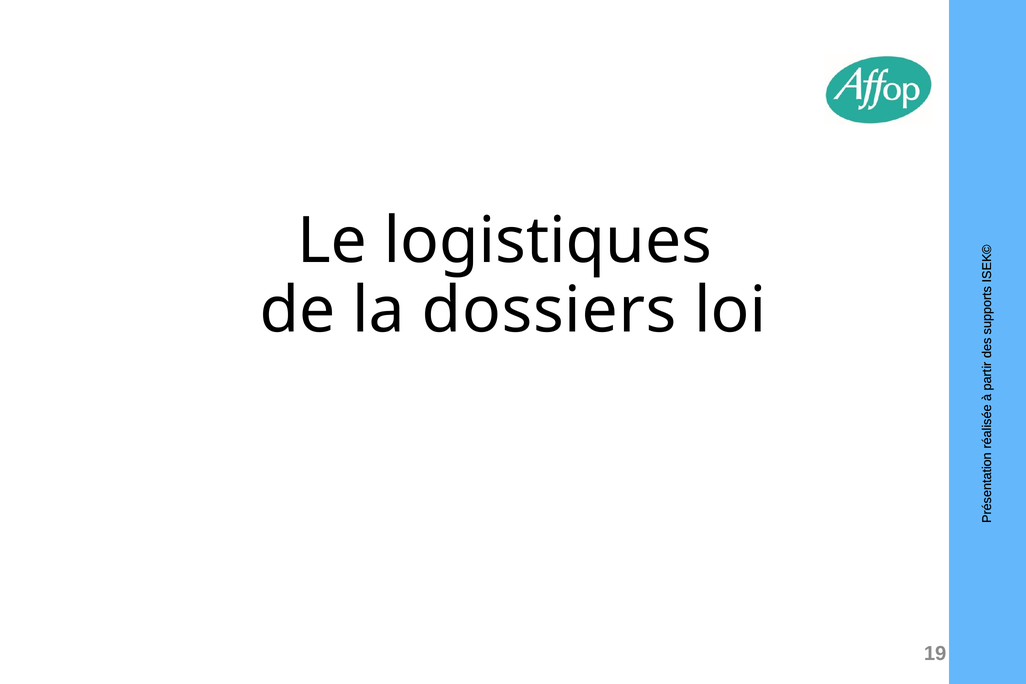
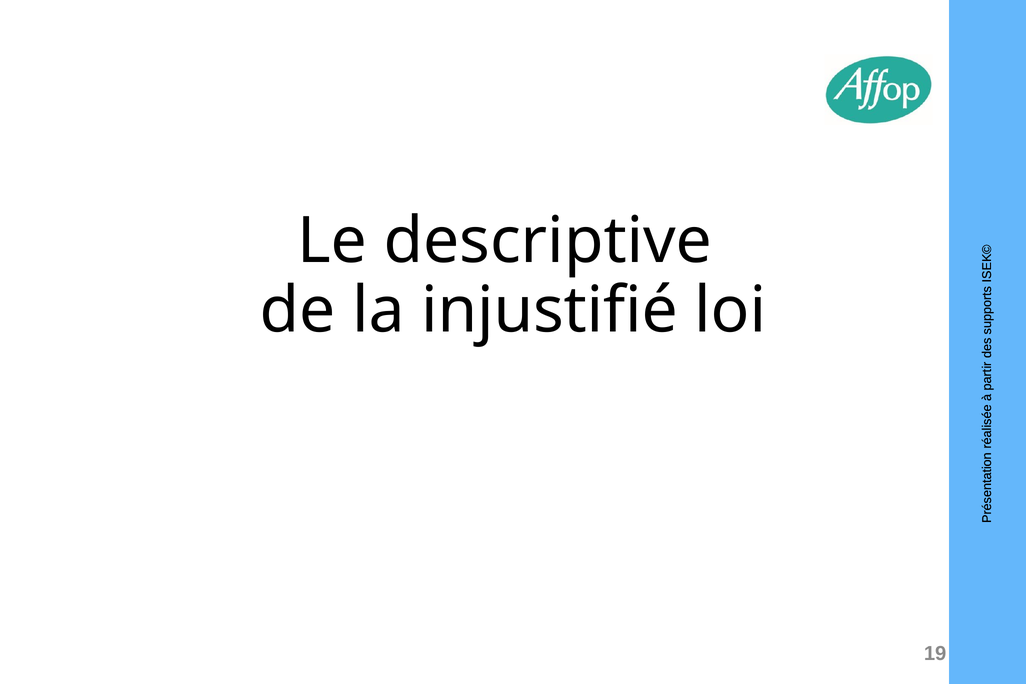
logistiques: logistiques -> descriptive
dossiers: dossiers -> injustifié
